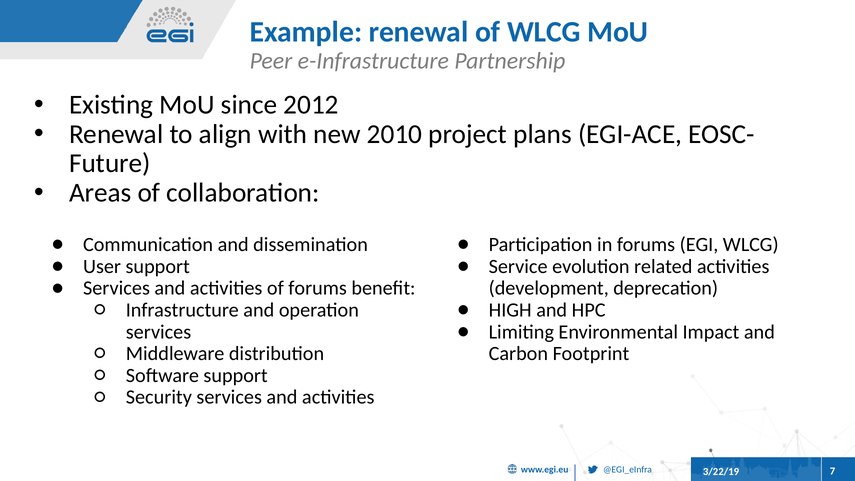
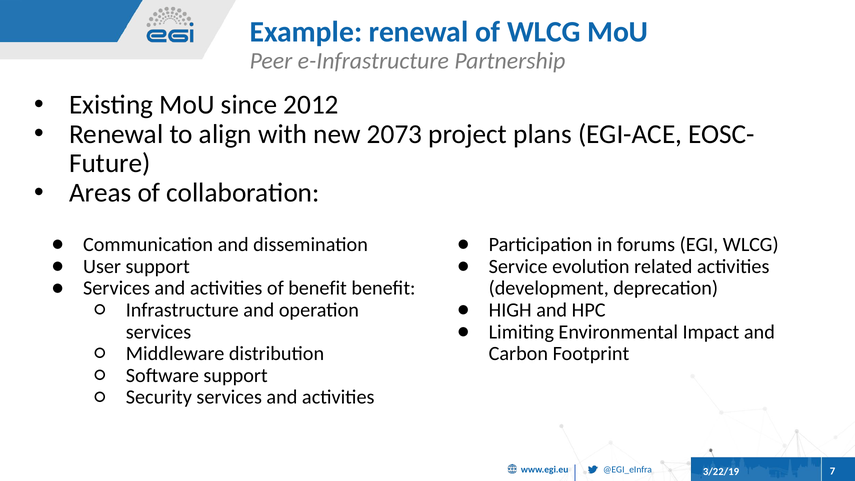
2010: 2010 -> 2073
of forums: forums -> benefit
